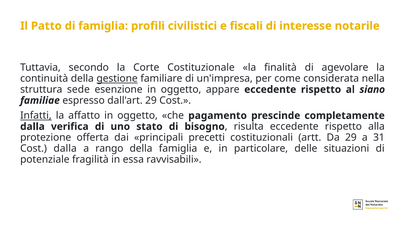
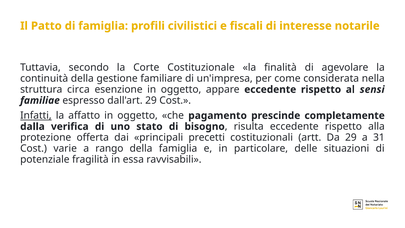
gestione underline: present -> none
sede: sede -> circa
siano: siano -> sensi
Cost dalla: dalla -> varie
